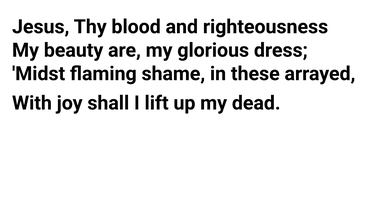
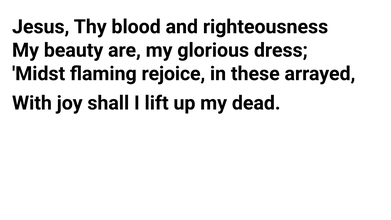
shame: shame -> rejoice
